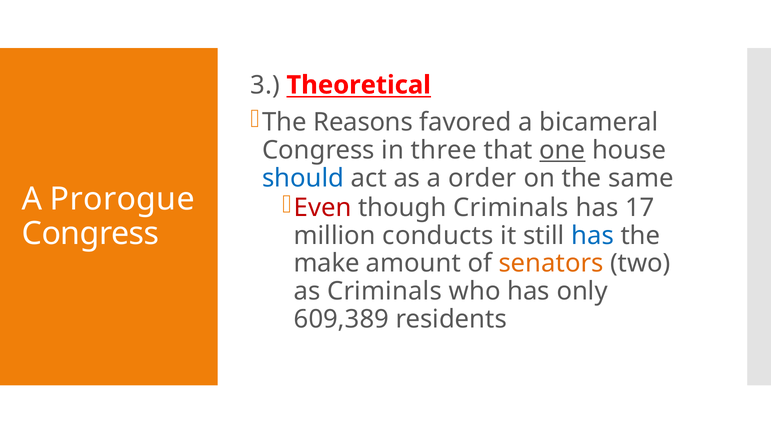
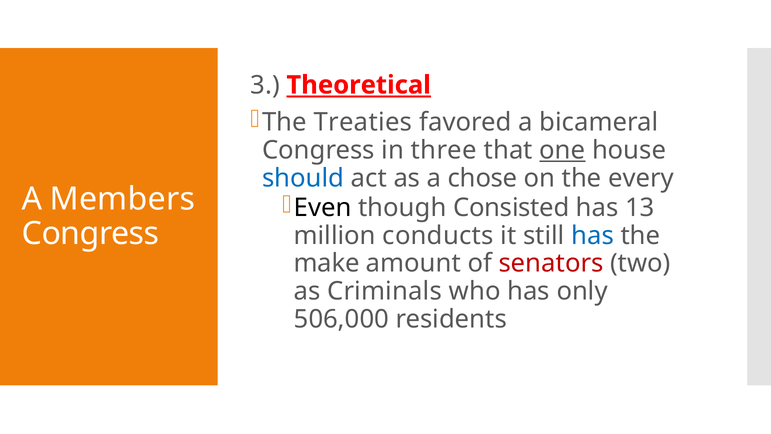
Theoretical underline: none -> present
Reasons: Reasons -> Treaties
order: order -> chose
same: same -> every
Prorogue: Prorogue -> Members
Even colour: red -> black
though Criminals: Criminals -> Consisted
17: 17 -> 13
senators colour: orange -> red
609,389: 609,389 -> 506,000
